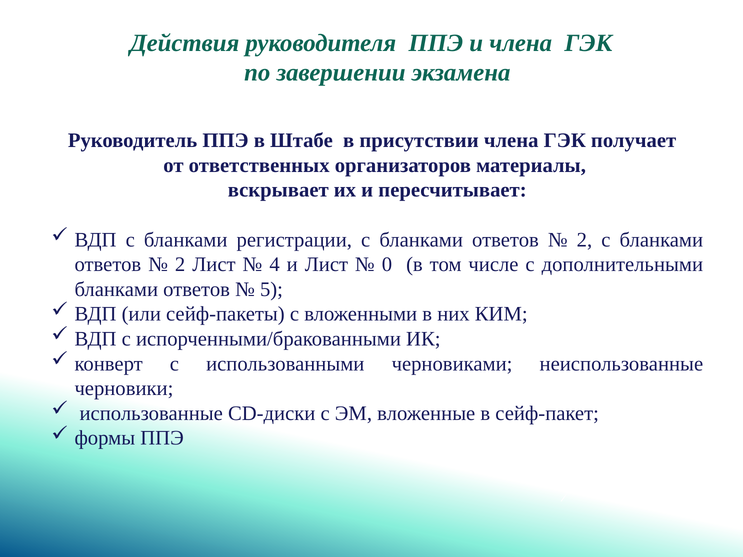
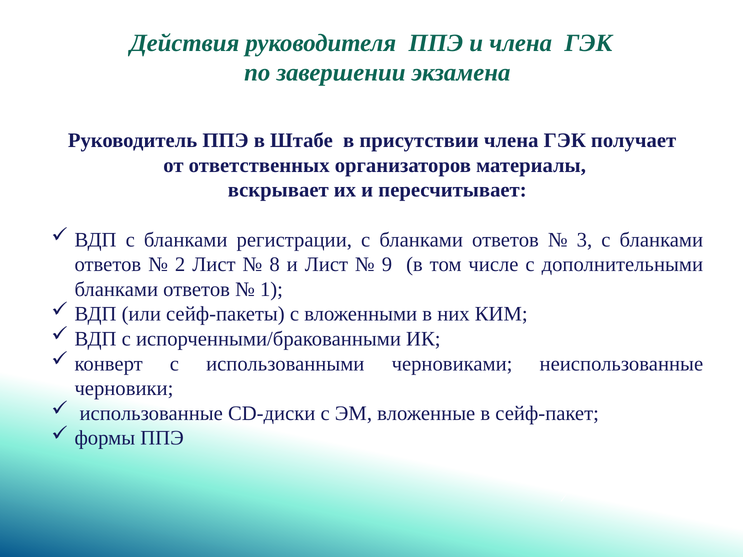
2 at (584, 240): 2 -> 3
4: 4 -> 8
0: 0 -> 9
5: 5 -> 1
